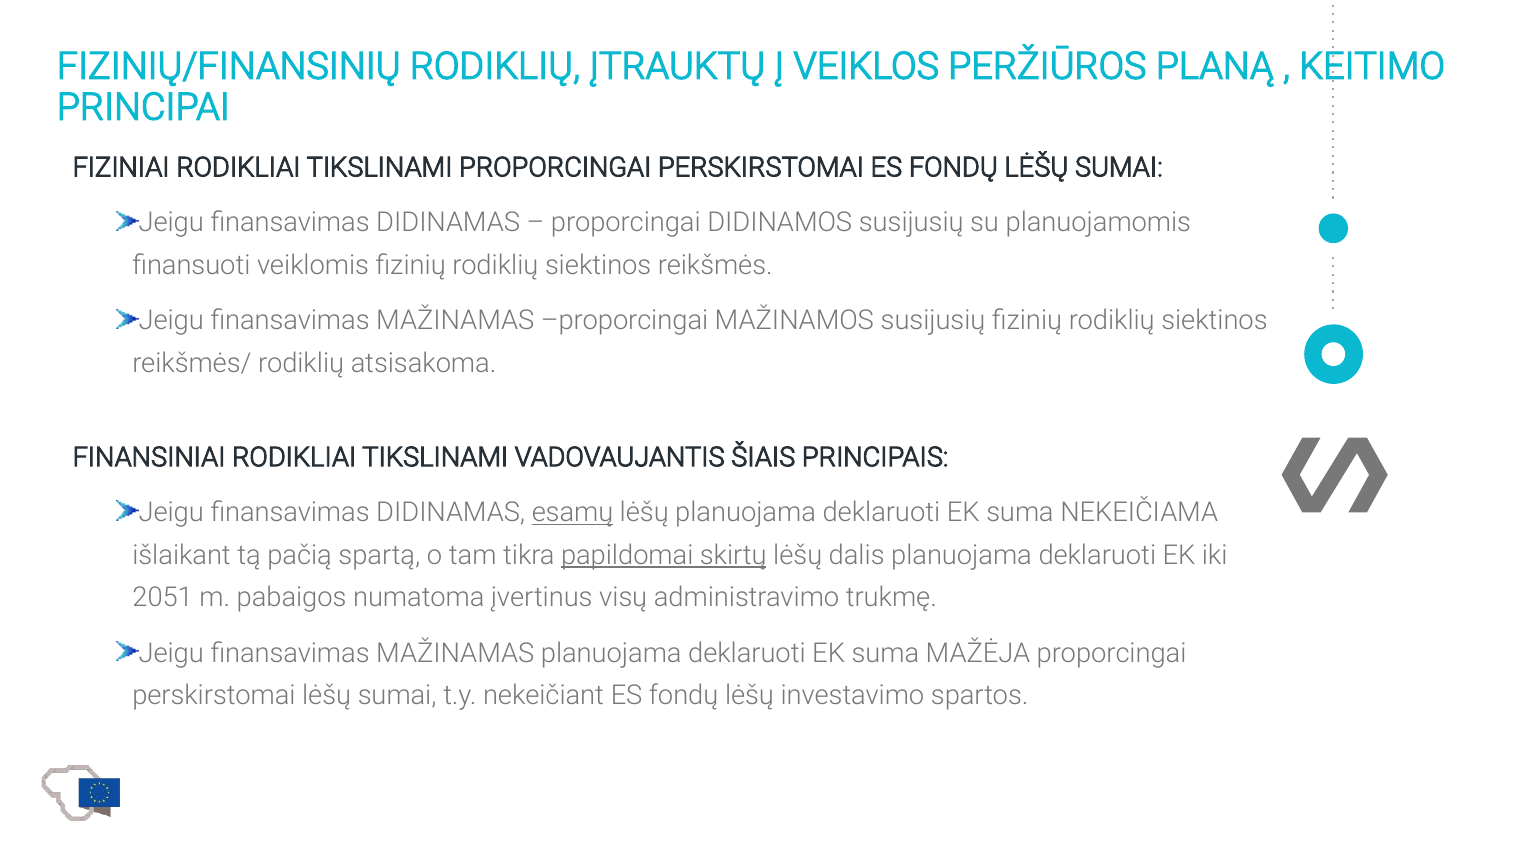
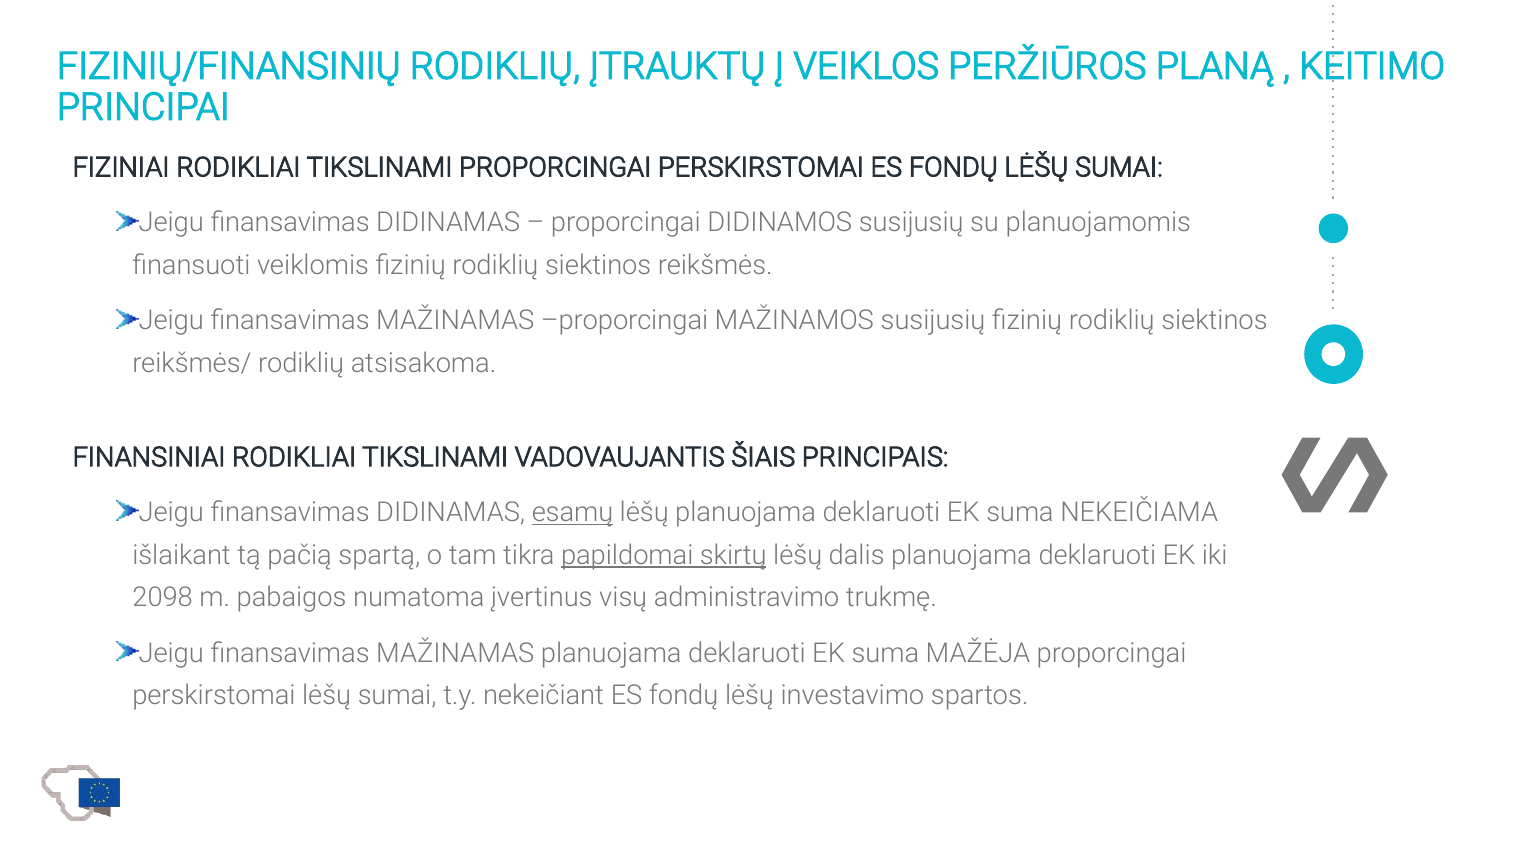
2051: 2051 -> 2098
